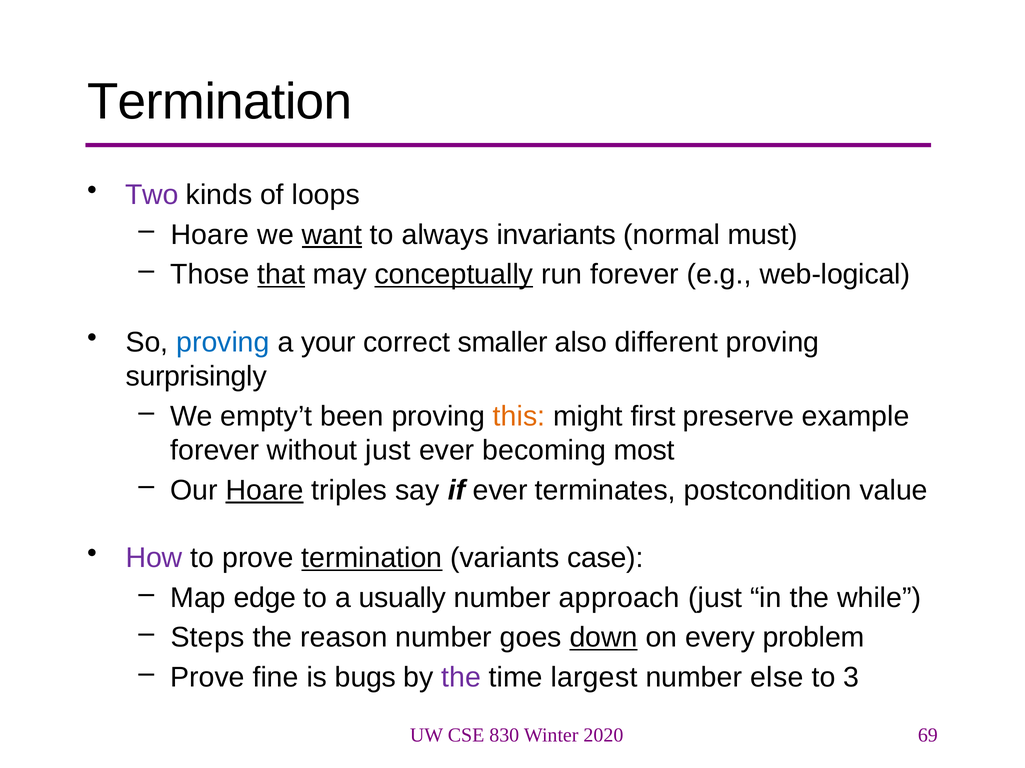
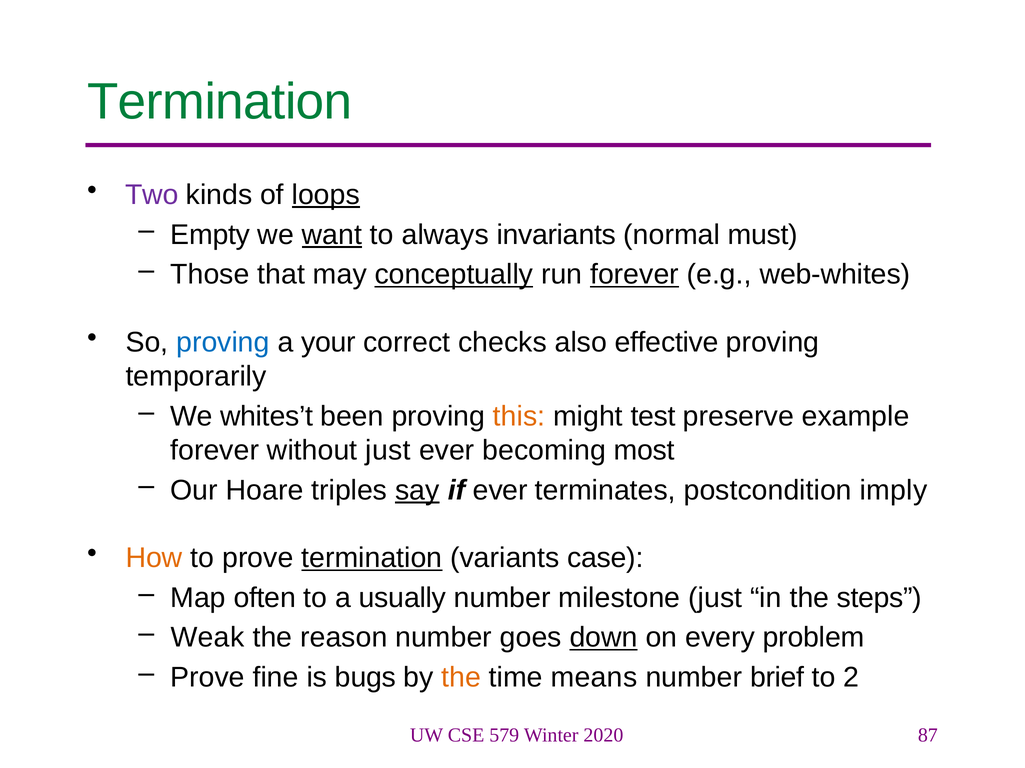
Termination at (220, 102) colour: black -> green
loops underline: none -> present
Hoare at (210, 235): Hoare -> Empty
that underline: present -> none
forever at (634, 275) underline: none -> present
web-logical: web-logical -> web-whites
smaller: smaller -> checks
different: different -> effective
surprisingly: surprisingly -> temporarily
empty’t: empty’t -> whites’t
first: first -> test
Hoare at (265, 491) underline: present -> none
say underline: none -> present
value: value -> imply
How colour: purple -> orange
edge: edge -> often
approach: approach -> milestone
while: while -> steps
Steps: Steps -> Weak
the at (461, 678) colour: purple -> orange
largest: largest -> means
else: else -> brief
3: 3 -> 2
830: 830 -> 579
69: 69 -> 87
